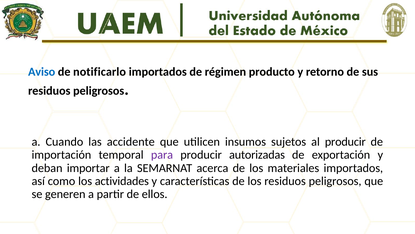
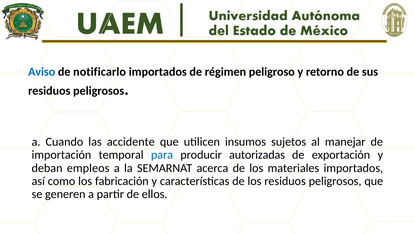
producto: producto -> peligroso
al producir: producir -> manejar
para colour: purple -> blue
importar: importar -> empleos
actividades: actividades -> fabricación
